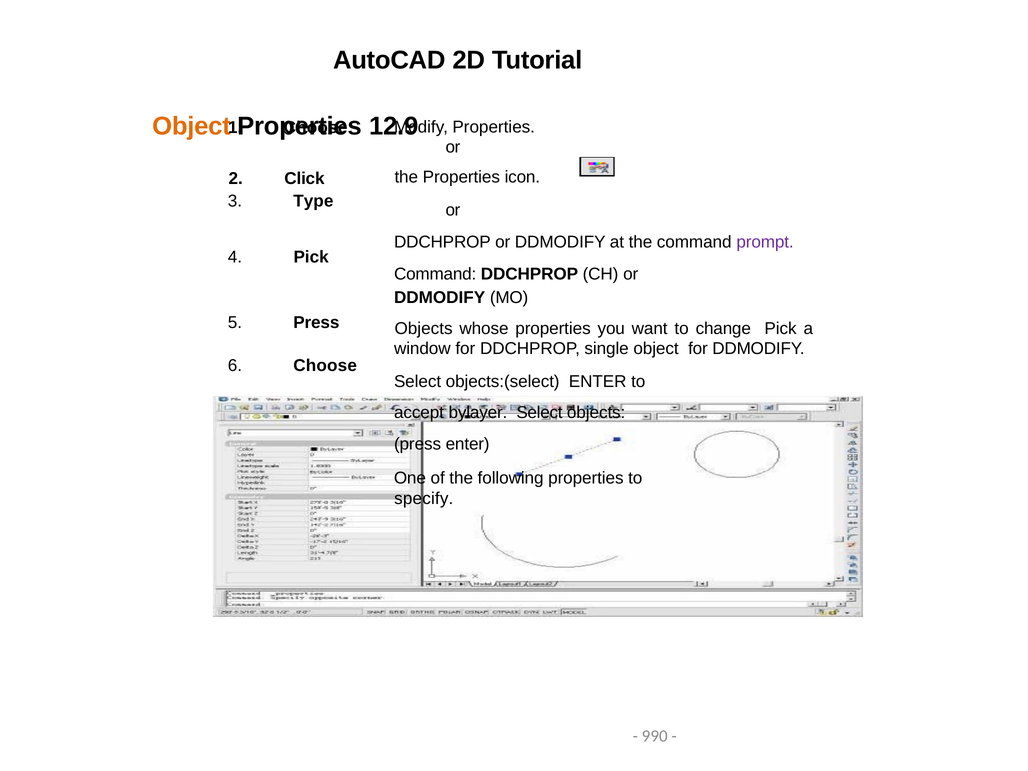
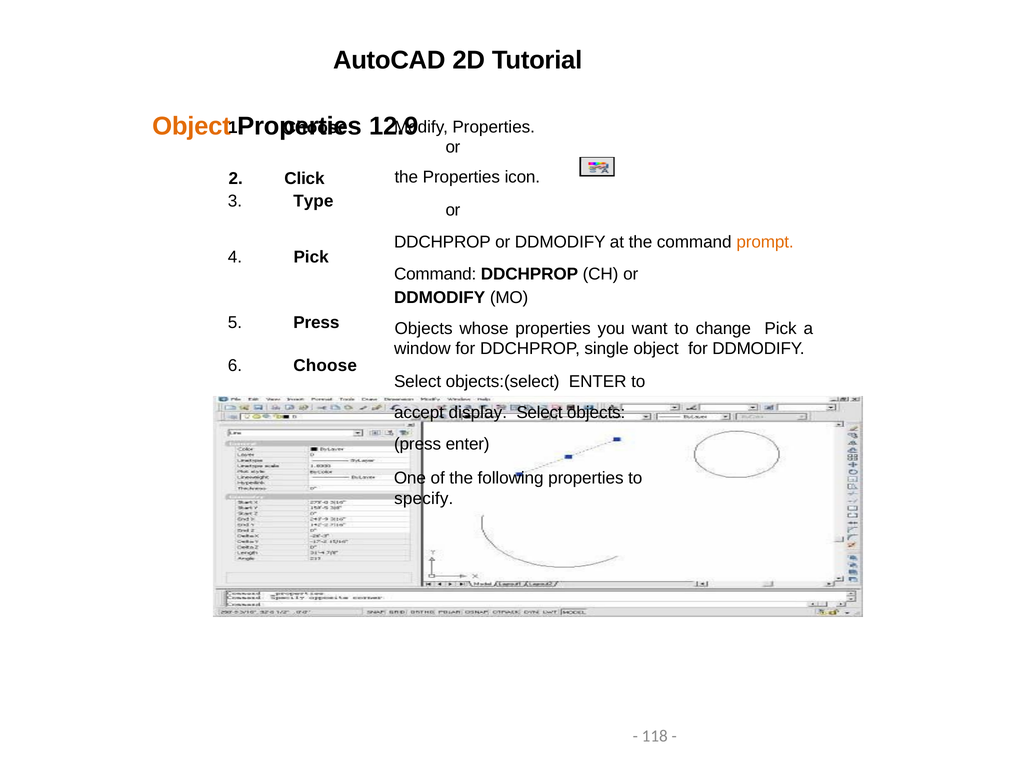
prompt colour: purple -> orange
bylayer: bylayer -> display
990: 990 -> 118
